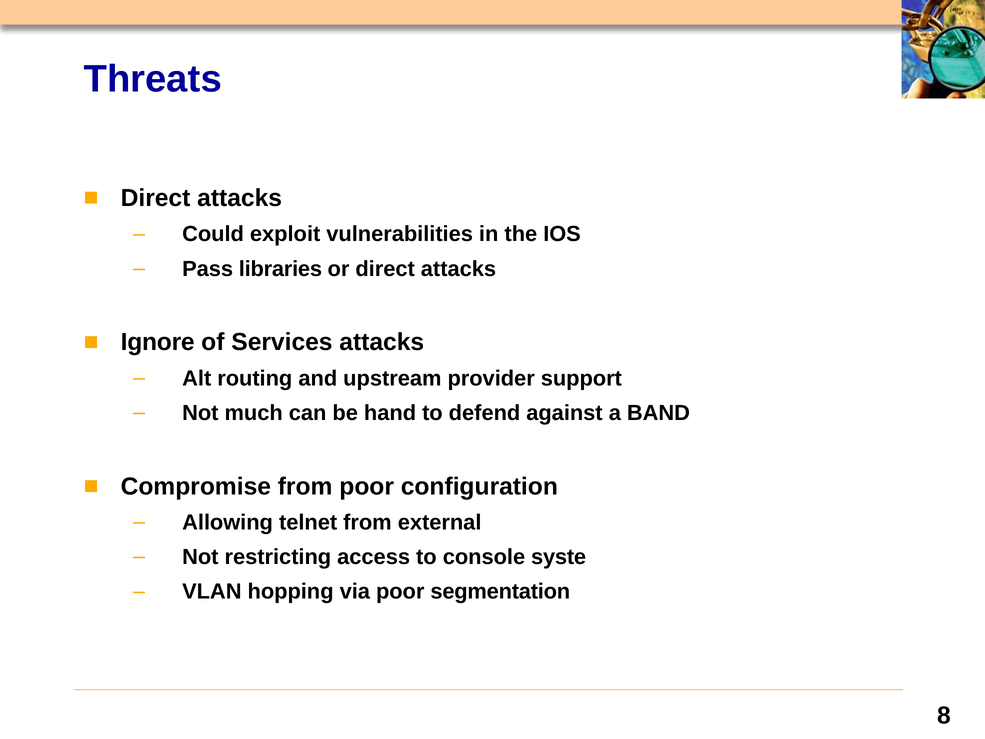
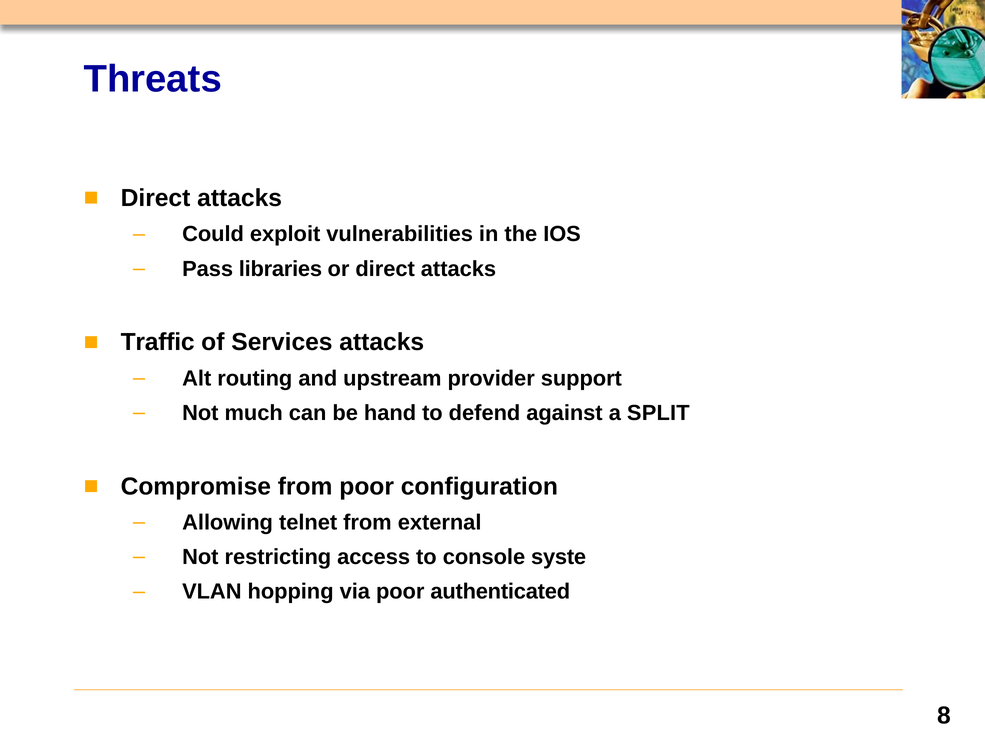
Ignore: Ignore -> Traffic
BAND: BAND -> SPLIT
segmentation: segmentation -> authenticated
